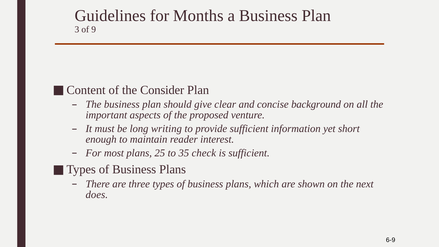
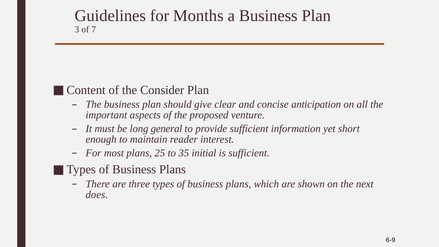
9: 9 -> 7
background: background -> anticipation
writing: writing -> general
check: check -> initial
